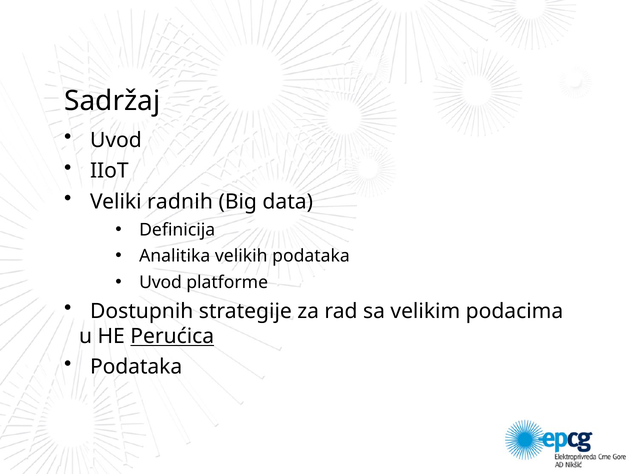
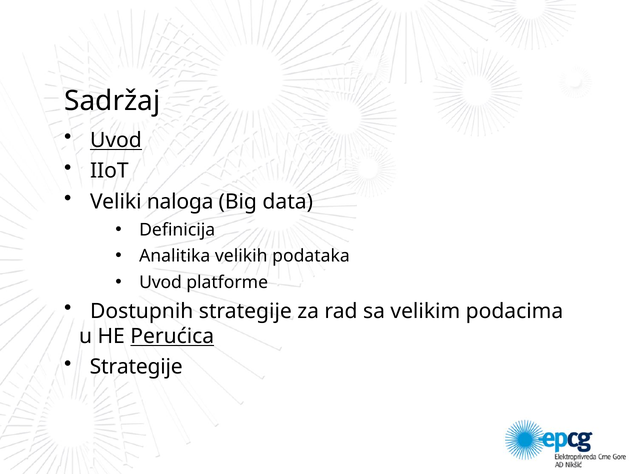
Uvod at (116, 140) underline: none -> present
radnih: radnih -> naloga
Podataka at (136, 367): Podataka -> Strategije
